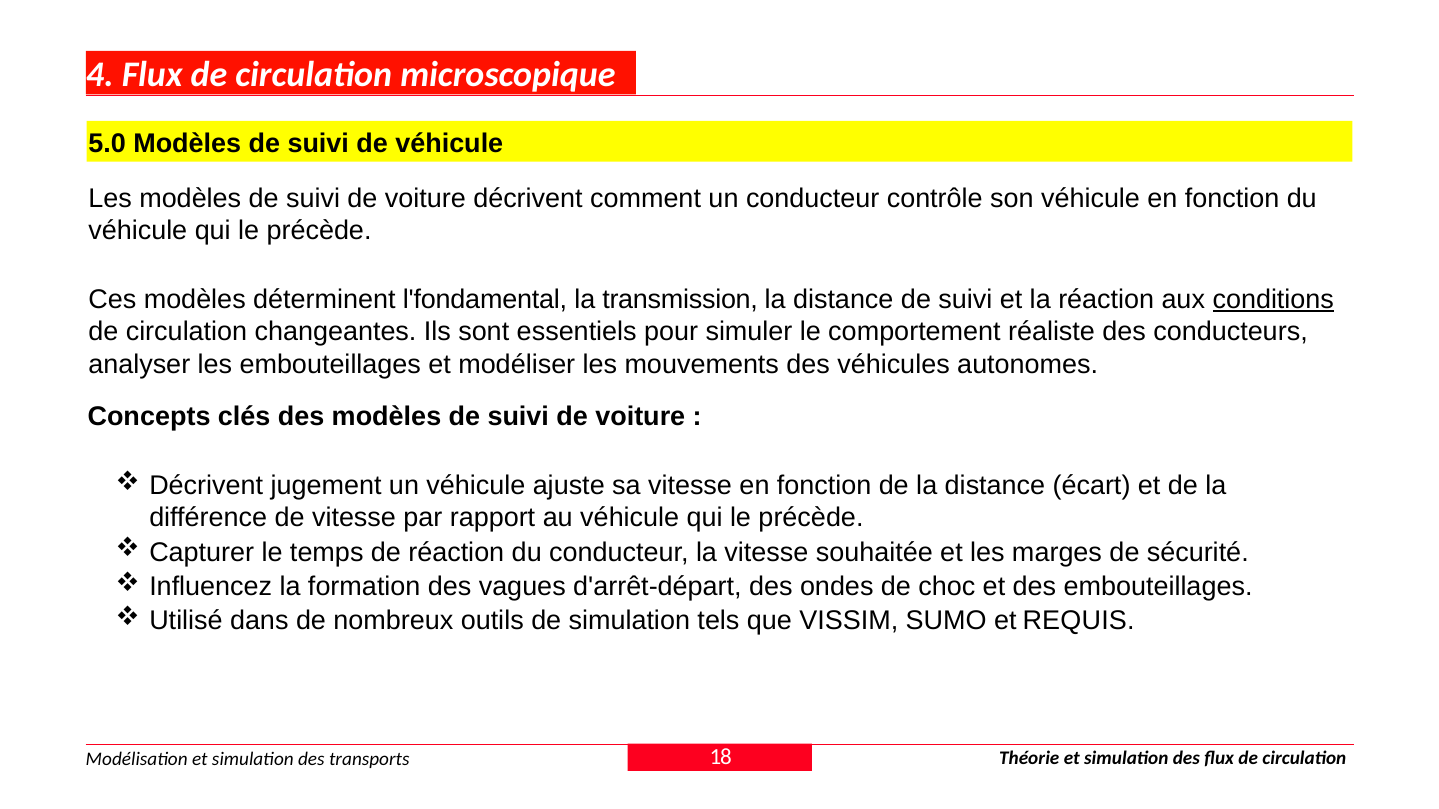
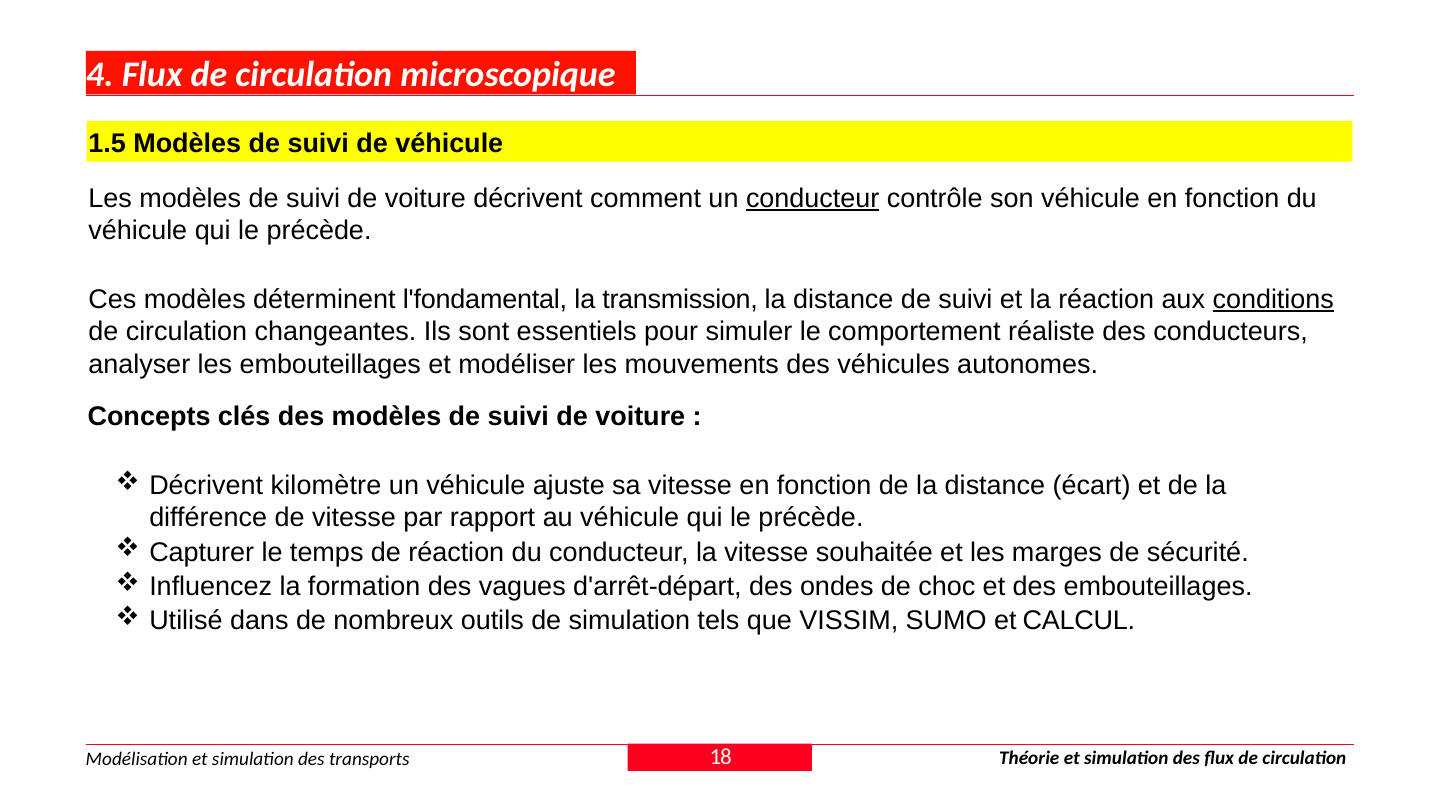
5.0: 5.0 -> 1.5
conducteur at (813, 199) underline: none -> present
jugement: jugement -> kilomètre
REQUIS: REQUIS -> CALCUL
